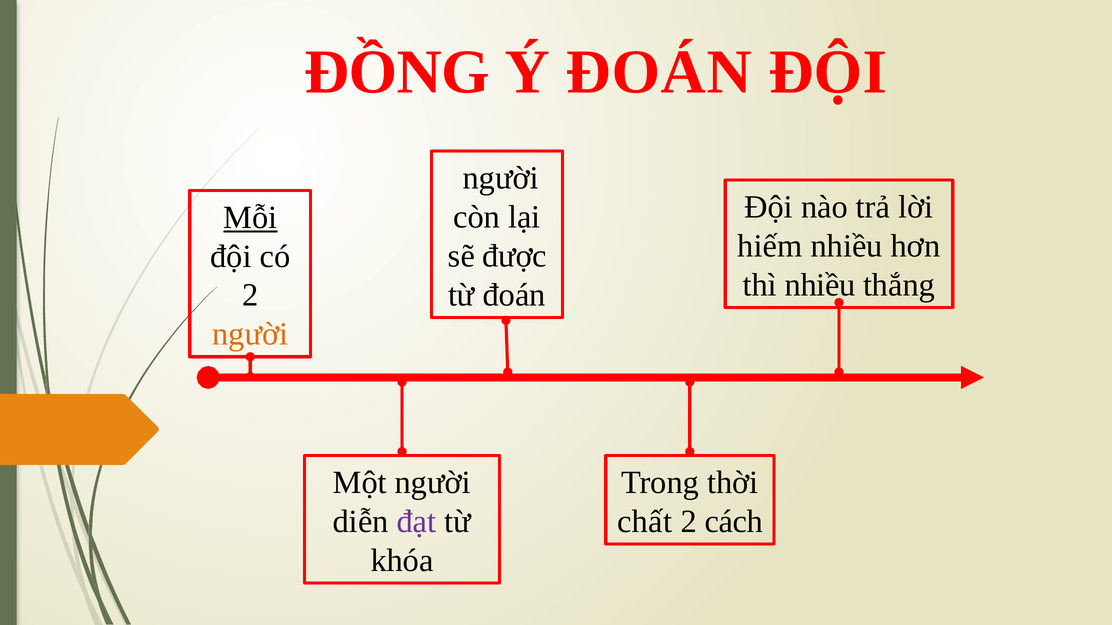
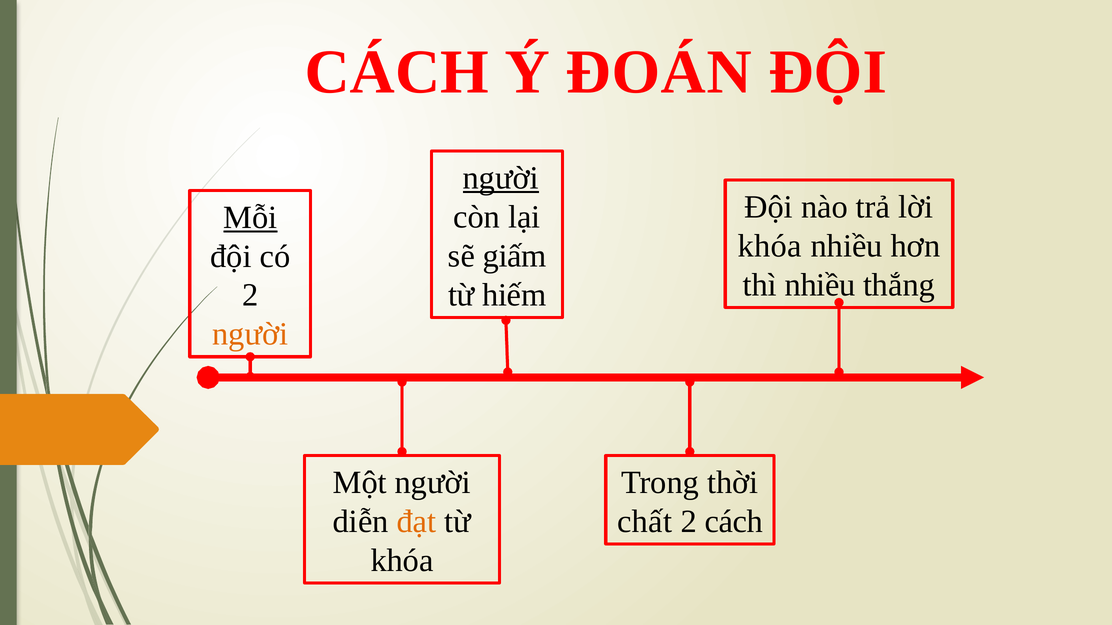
ĐỒNG at (397, 72): ĐỒNG -> CÁCH
người at (501, 178) underline: none -> present
hiếm at (770, 246): hiếm -> khóa
được: được -> giấm
từ đoán: đoán -> hiếm
đạt colour: purple -> orange
